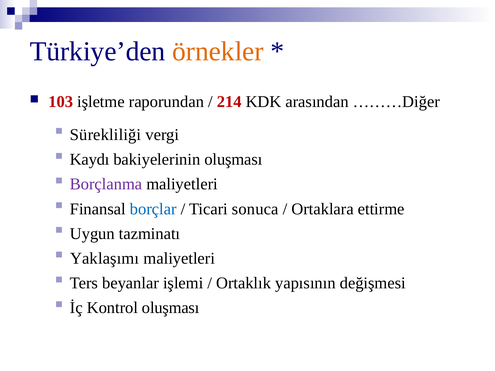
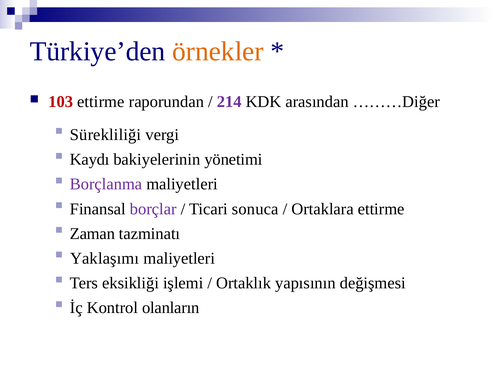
103 işletme: işletme -> ettirme
214 colour: red -> purple
bakiyelerinin oluşması: oluşması -> yönetimi
borçlar colour: blue -> purple
Uygun: Uygun -> Zaman
beyanlar: beyanlar -> eksikliği
Kontrol oluşması: oluşması -> olanların
